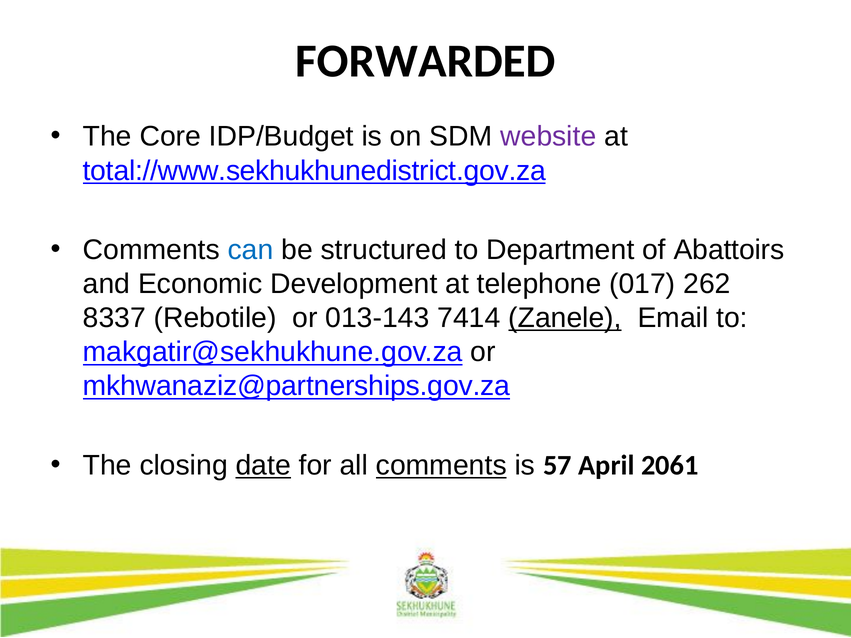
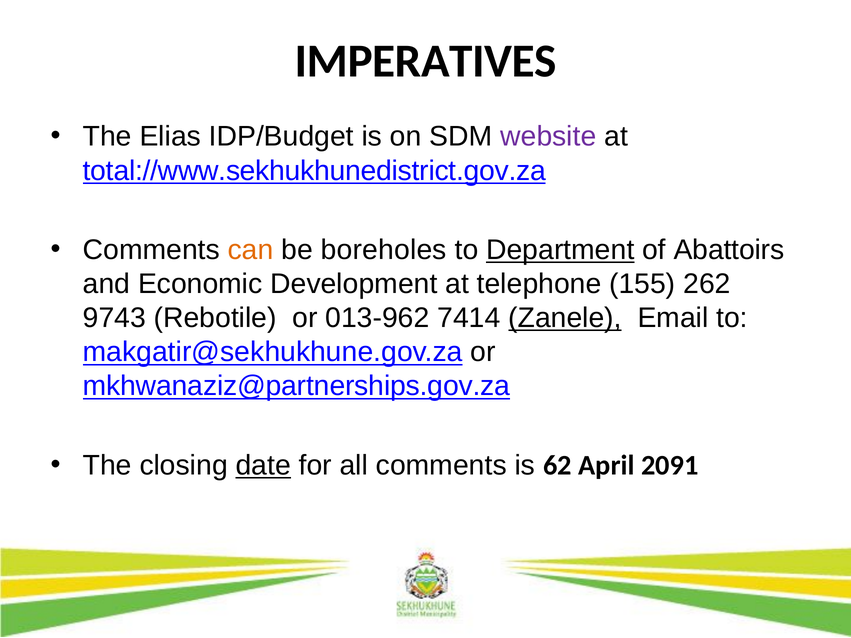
FORWARDED: FORWARDED -> IMPERATIVES
Core: Core -> Elias
can colour: blue -> orange
structured: structured -> boreholes
Department underline: none -> present
017: 017 -> 155
8337: 8337 -> 9743
013-143: 013-143 -> 013-962
comments at (441, 466) underline: present -> none
57: 57 -> 62
2061: 2061 -> 2091
